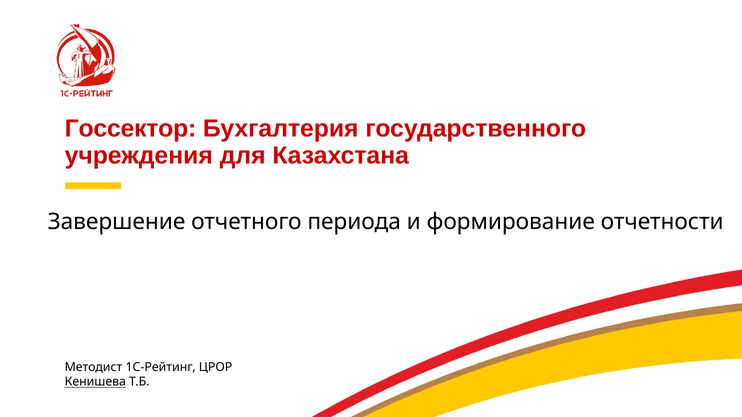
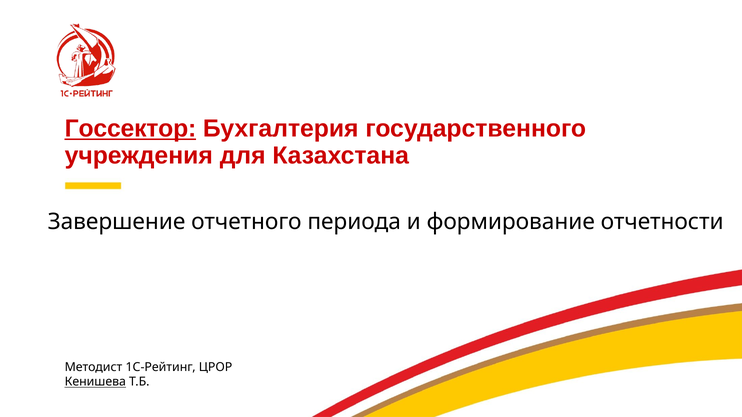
Госсектор underline: none -> present
